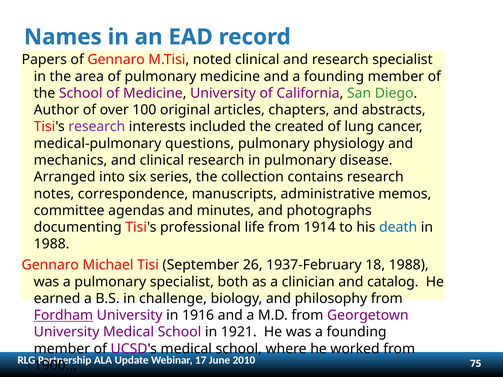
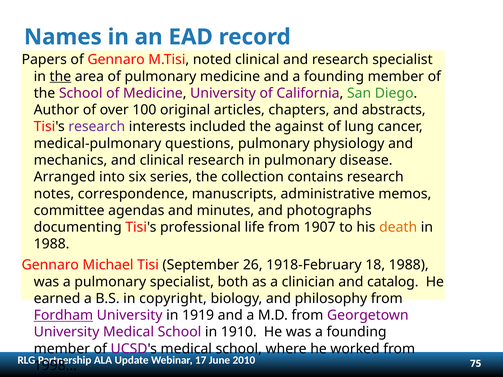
the at (60, 76) underline: none -> present
created: created -> against
1914: 1914 -> 1907
death colour: blue -> orange
1937-February: 1937-February -> 1918-February
challenge: challenge -> copyright
1916: 1916 -> 1919
1921: 1921 -> 1910
1900…: 1900… -> 1998…
